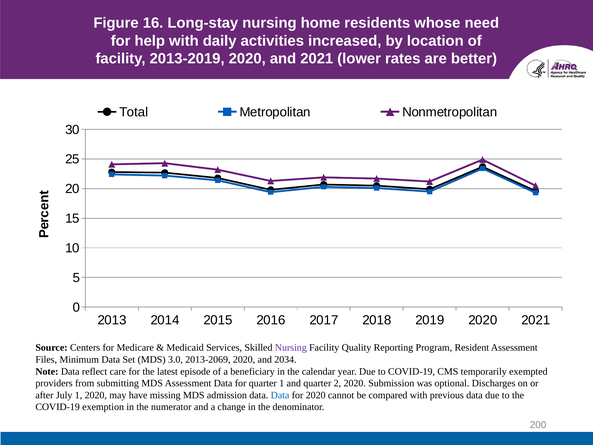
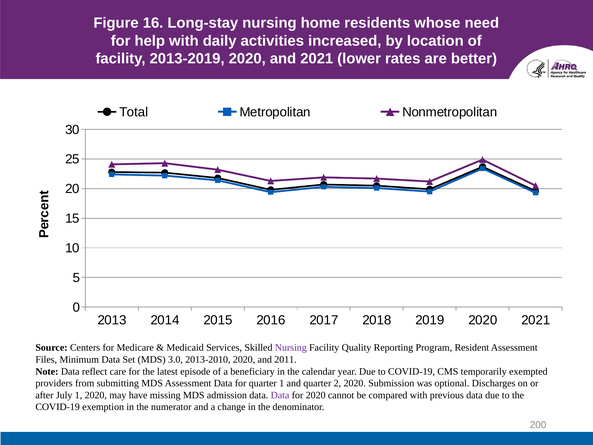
2013-2069: 2013-2069 -> 2013-2010
2034: 2034 -> 2011
Data at (280, 395) colour: blue -> purple
